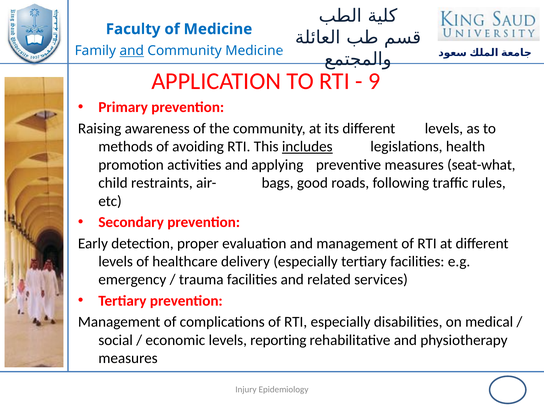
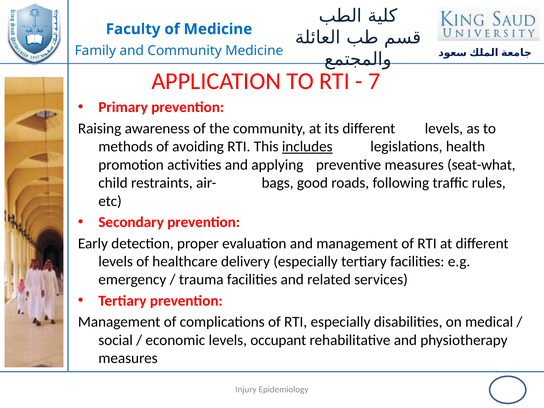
and at (132, 51) underline: present -> none
9: 9 -> 7
reporting: reporting -> occupant
